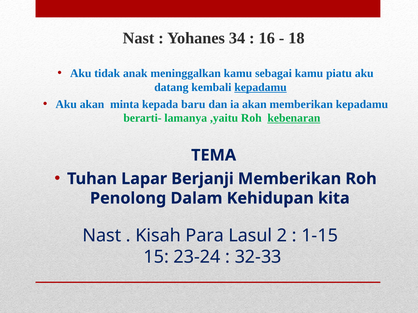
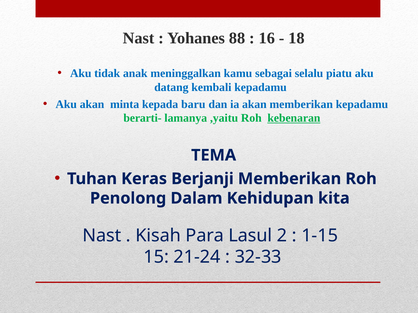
34: 34 -> 88
sebagai kamu: kamu -> selalu
kepadamu at (261, 87) underline: present -> none
Lapar: Lapar -> Keras
23-24: 23-24 -> 21-24
